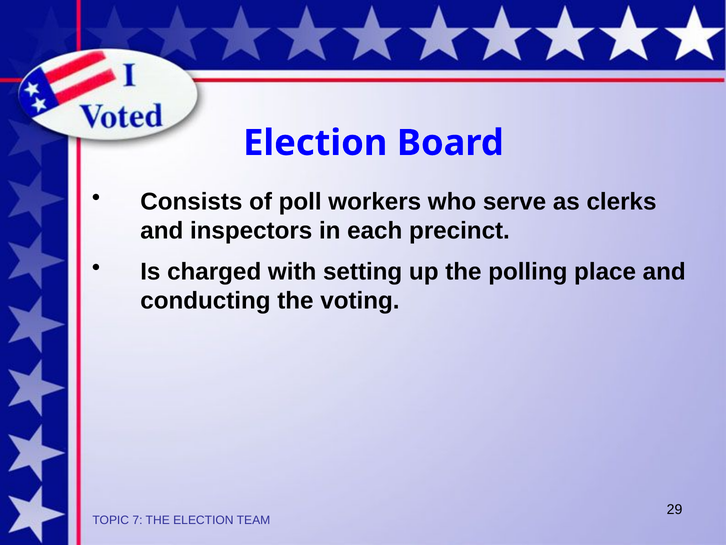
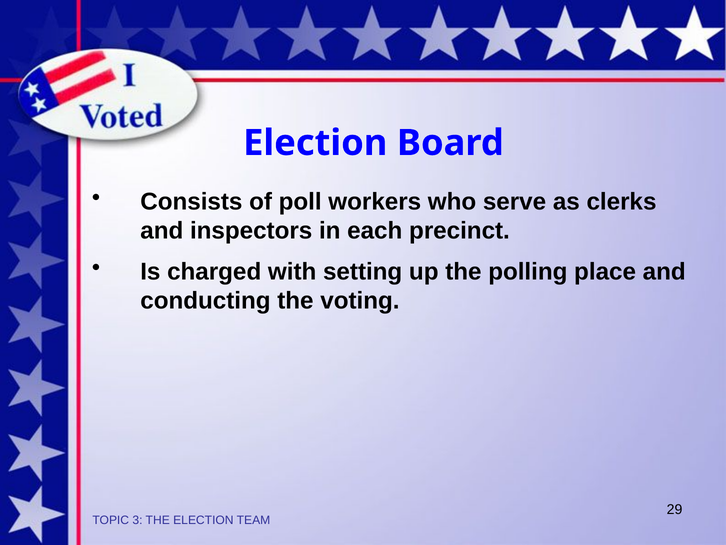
7: 7 -> 3
